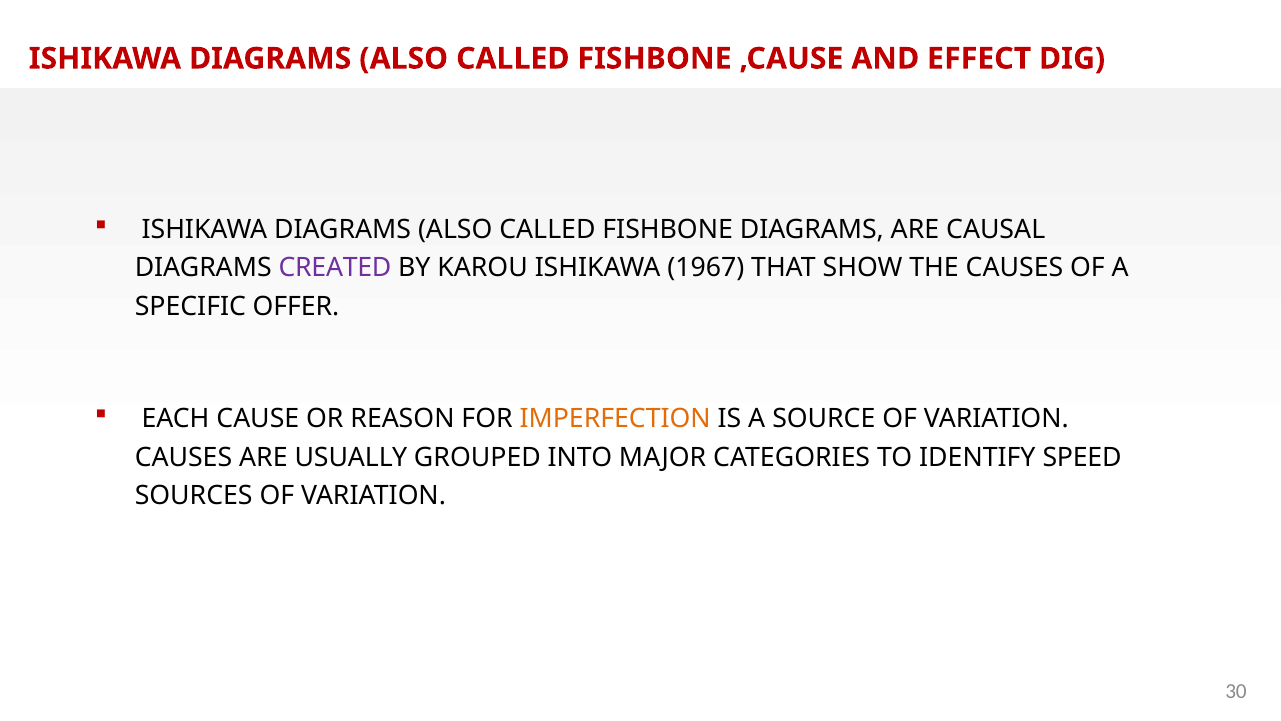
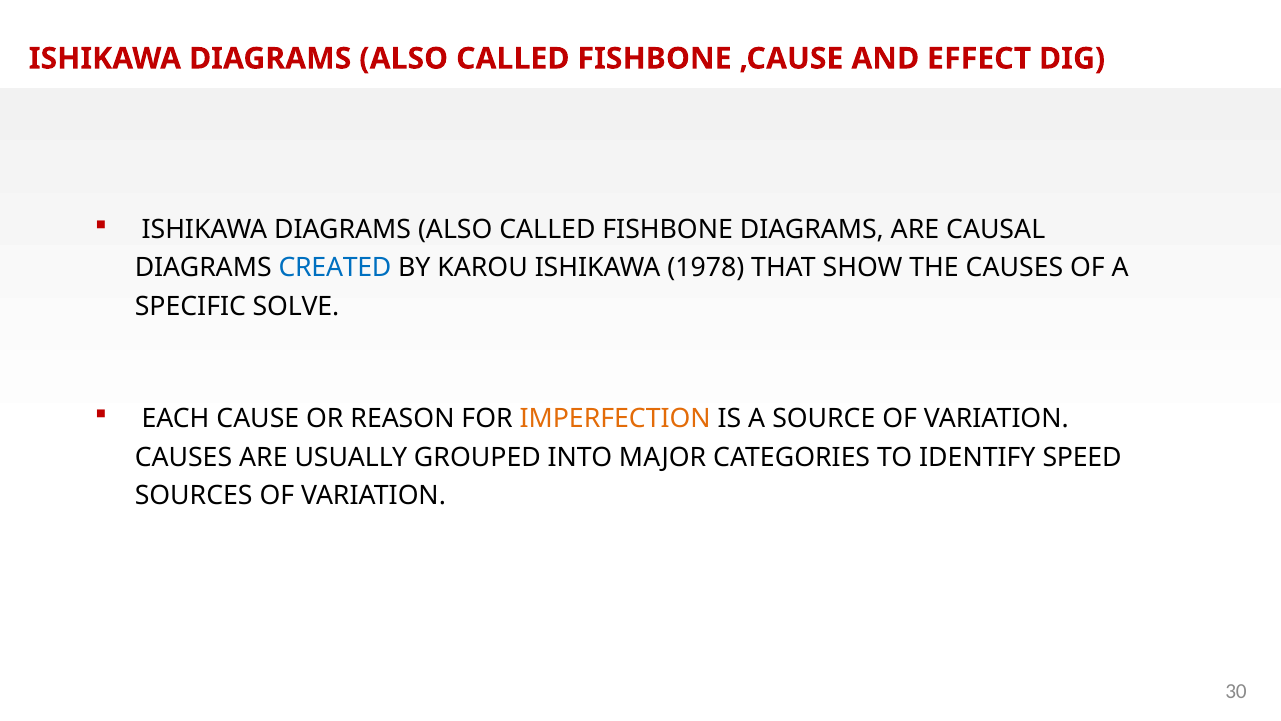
CREATED colour: purple -> blue
1967: 1967 -> 1978
OFFER: OFFER -> SOLVE
